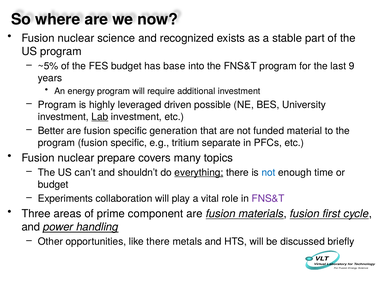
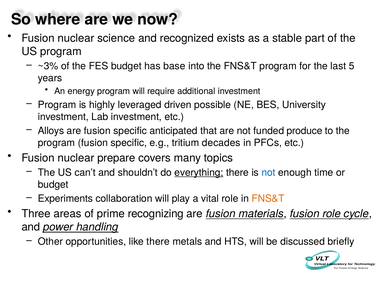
~5%: ~5% -> ~3%
9: 9 -> 5
Lab underline: present -> none
Better: Better -> Alloys
generation: generation -> anticipated
material: material -> produce
separate: separate -> decades
FNS&T at (268, 198) colour: purple -> orange
component: component -> recognizing
fusion first: first -> role
